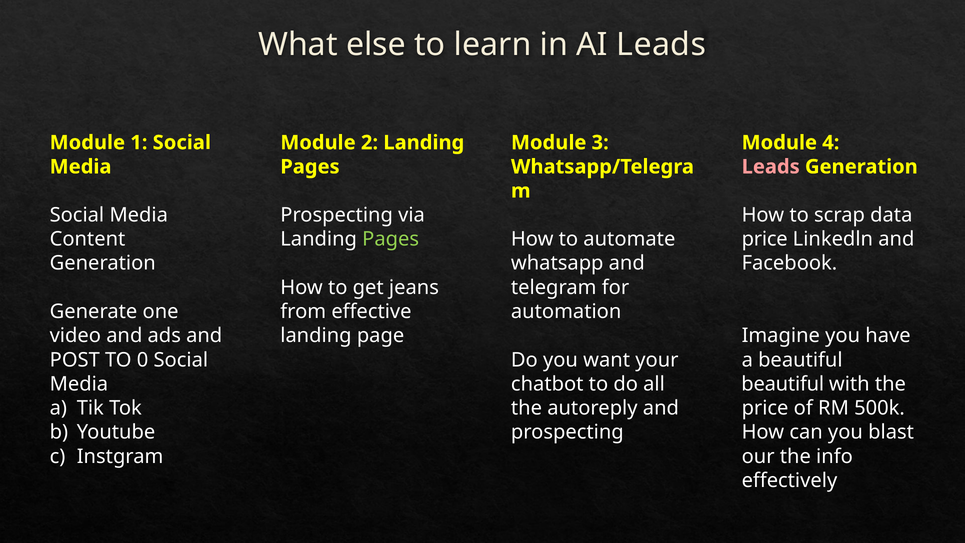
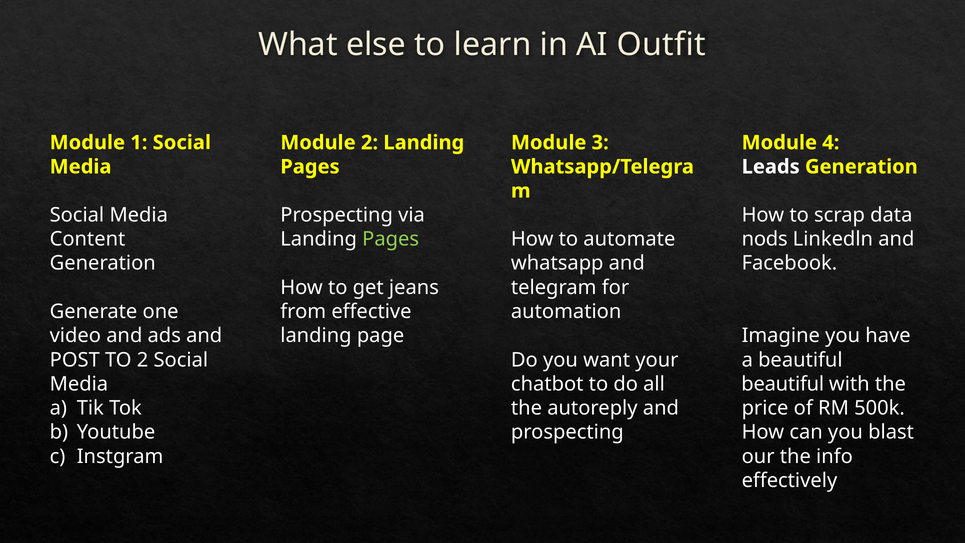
AI Leads: Leads -> Outfit
Leads at (771, 167) colour: pink -> white
price at (765, 239): price -> nods
TO 0: 0 -> 2
